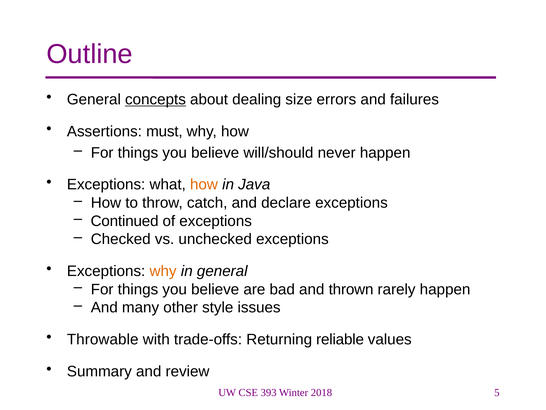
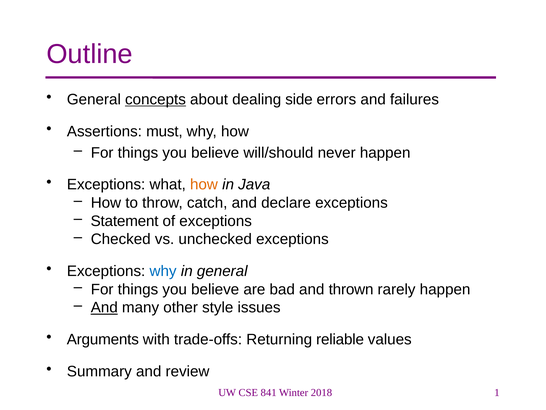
size: size -> side
Continued: Continued -> Statement
why at (163, 271) colour: orange -> blue
And at (104, 307) underline: none -> present
Throwable: Throwable -> Arguments
393: 393 -> 841
5: 5 -> 1
